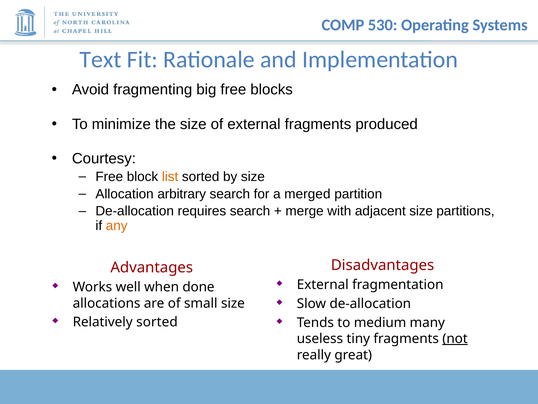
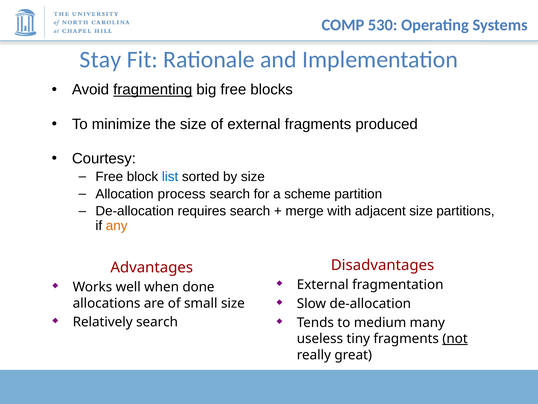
Text: Text -> Stay
fragmenting underline: none -> present
list colour: orange -> blue
arbitrary: arbitrary -> process
merged: merged -> scheme
Relatively sorted: sorted -> search
